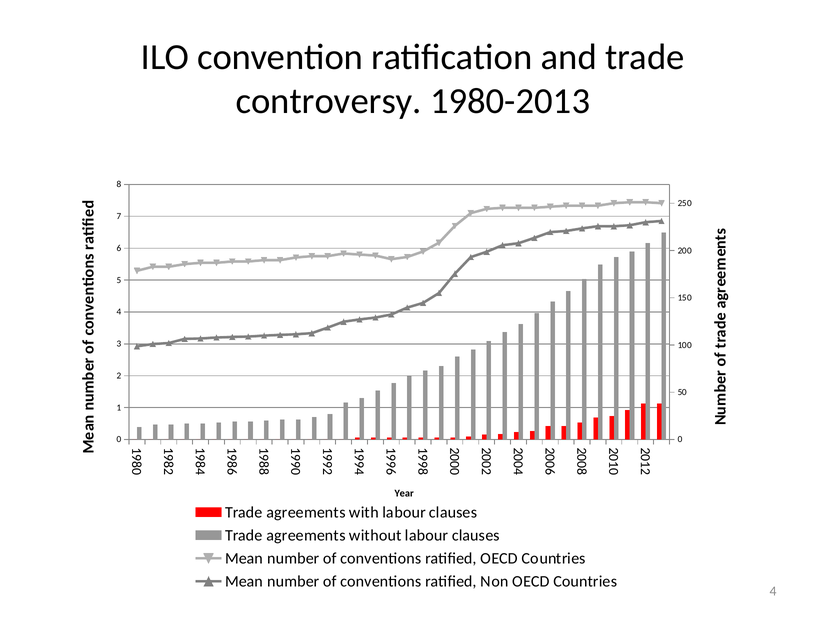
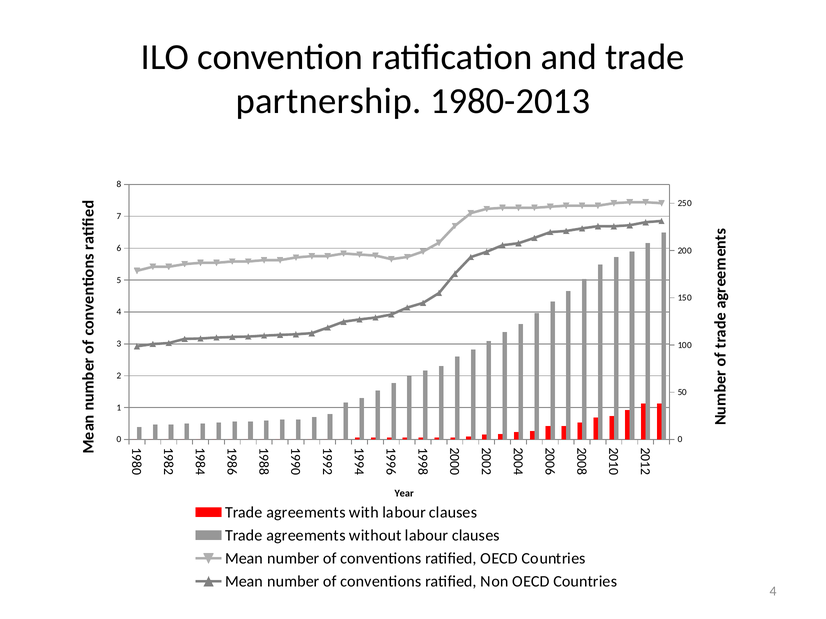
controversy: controversy -> partnership
